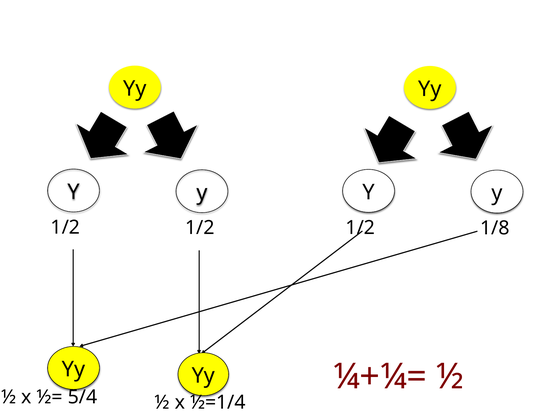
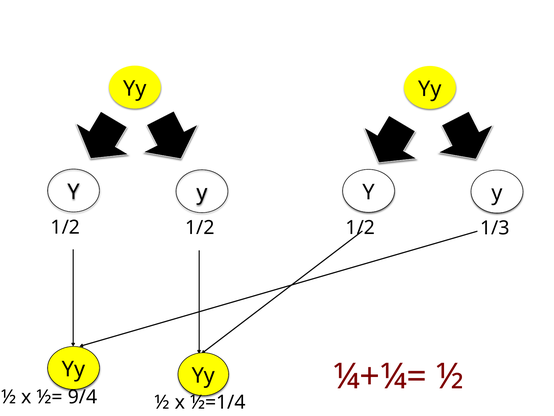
1/8: 1/8 -> 1/3
5/4: 5/4 -> 9/4
